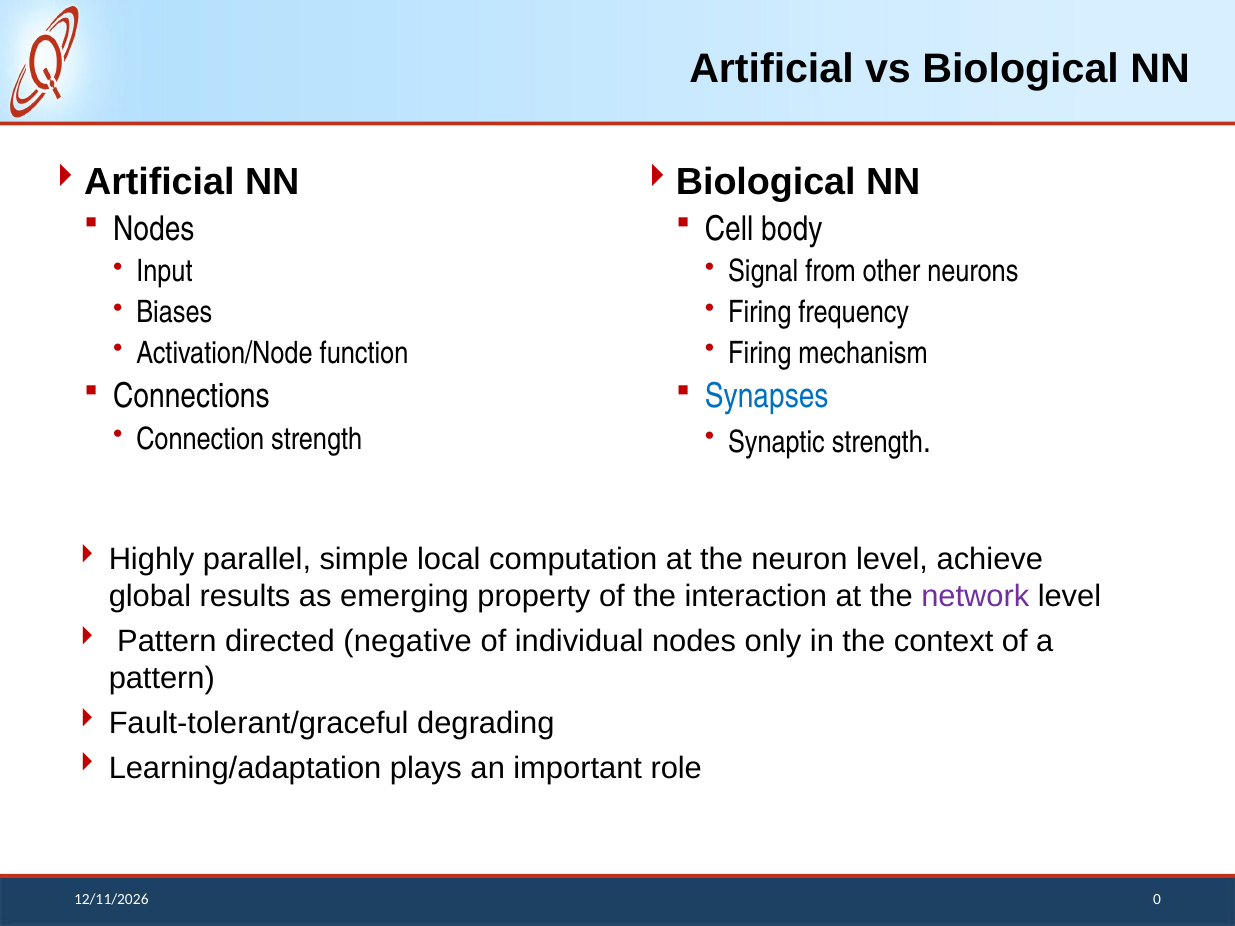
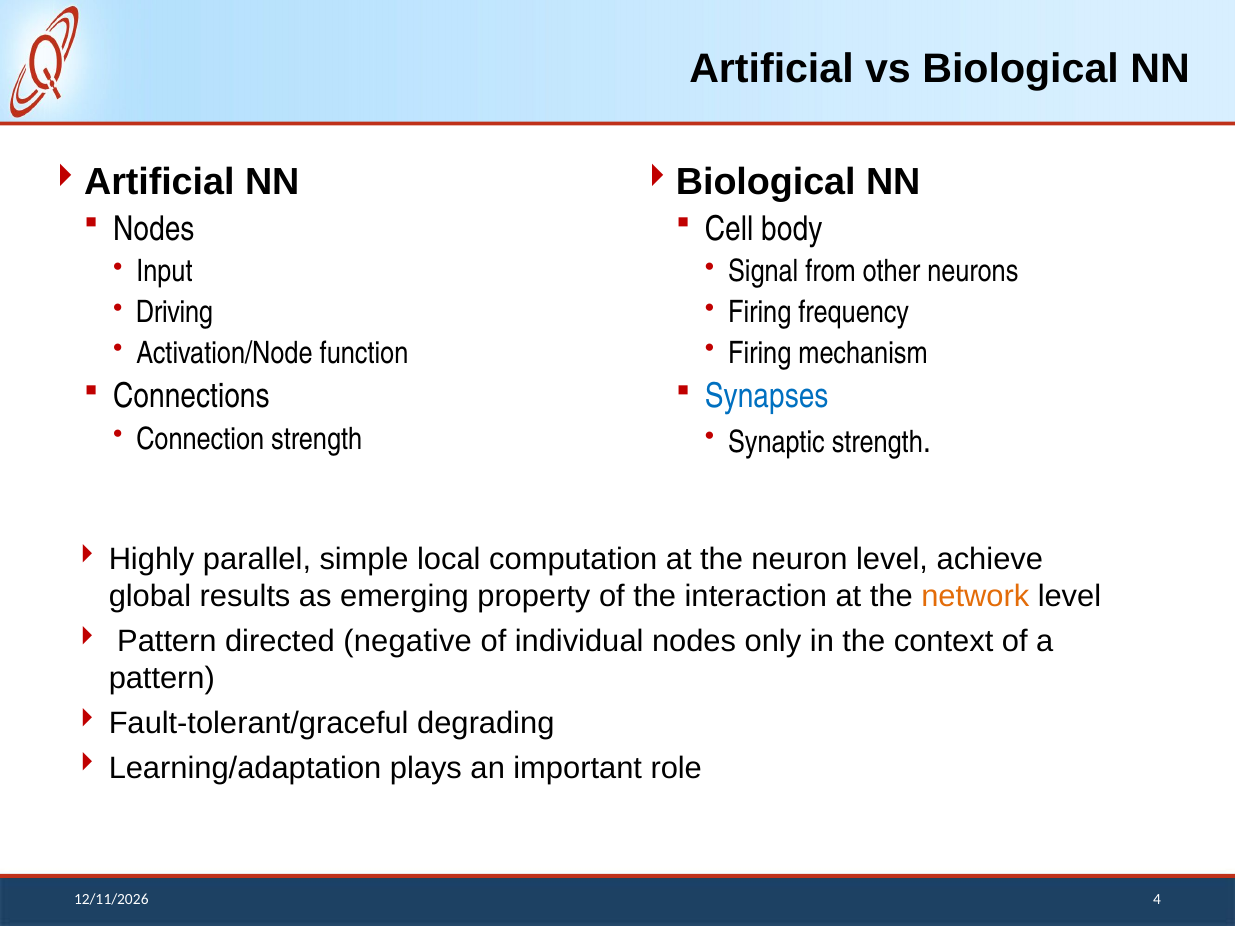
Biases: Biases -> Driving
network colour: purple -> orange
0: 0 -> 4
